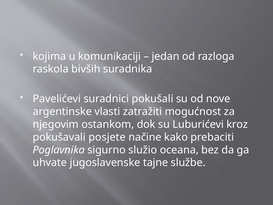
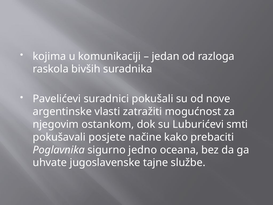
kroz: kroz -> smti
služio: služio -> jedno
